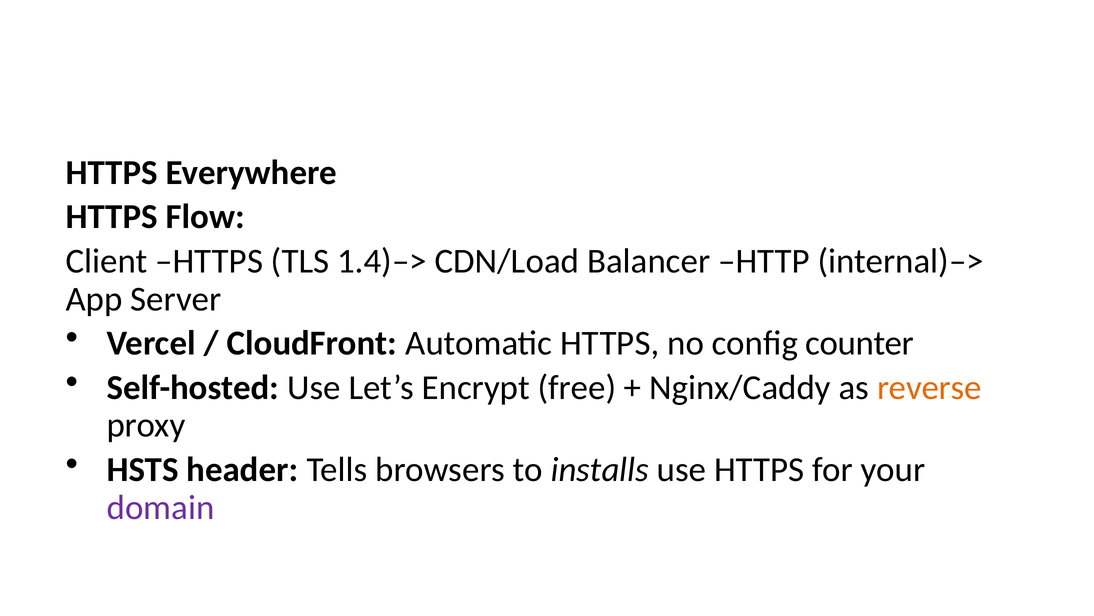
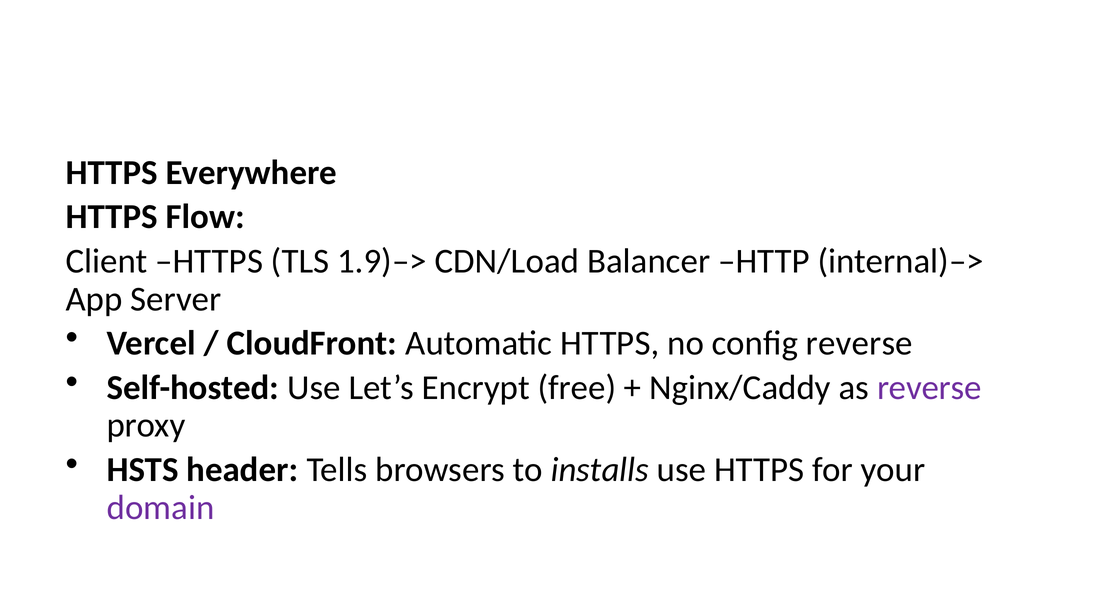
1.4)–>: 1.4)–> -> 1.9)–>
config counter: counter -> reverse
reverse at (929, 387) colour: orange -> purple
